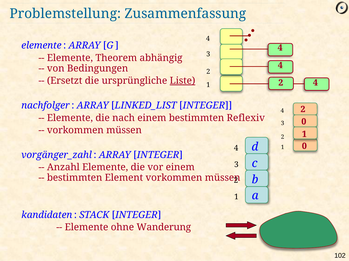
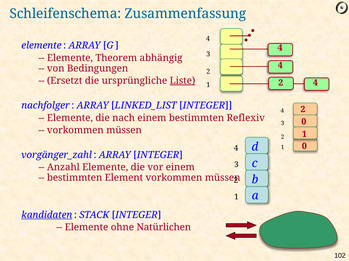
Problemstellung: Problemstellung -> Schleifenschema
kandidaten underline: none -> present
Wanderung: Wanderung -> Natürlichen
